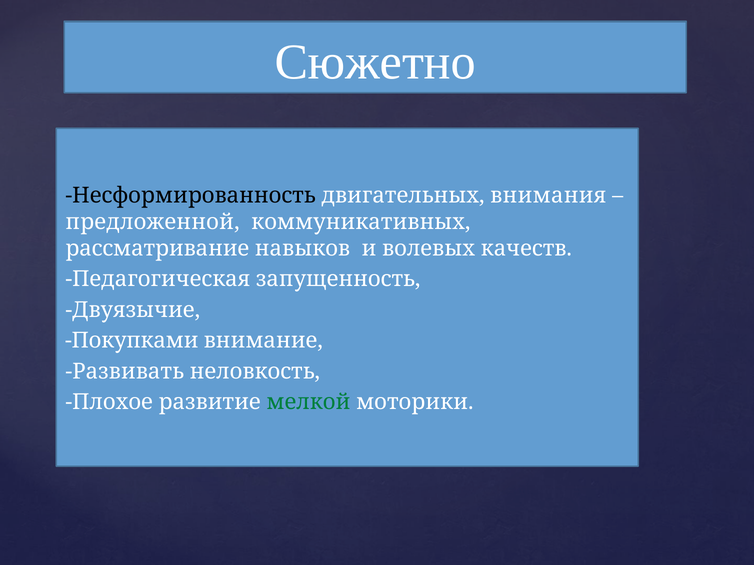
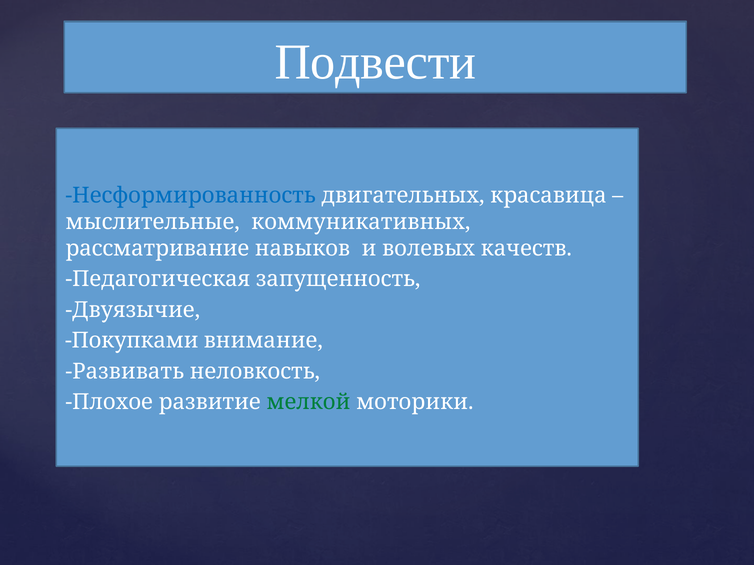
Сюжетно: Сюжетно -> Подвести
Несформированность colour: black -> blue
внимания: внимания -> красавица
предложенной: предложенной -> мыслительные
